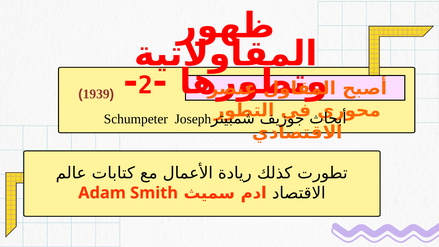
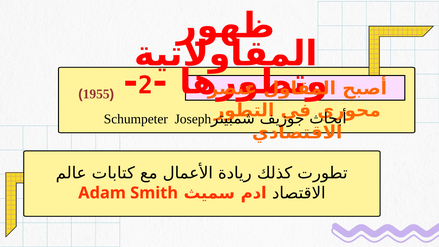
1939: 1939 -> 1955
